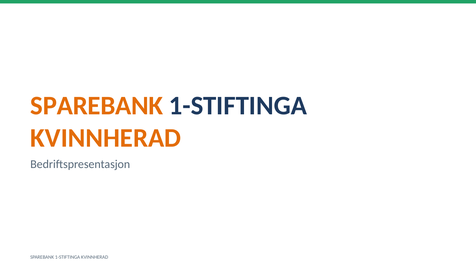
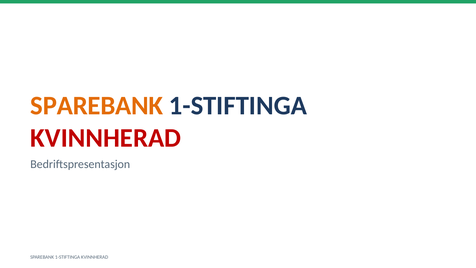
KVINNHERAD at (106, 138) colour: orange -> red
